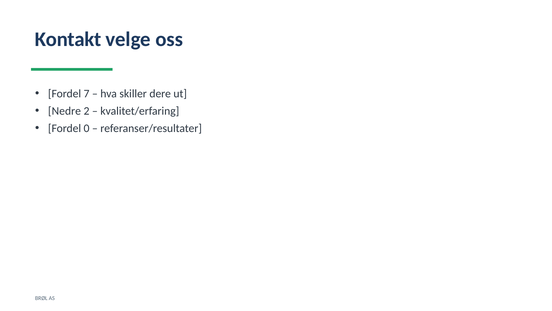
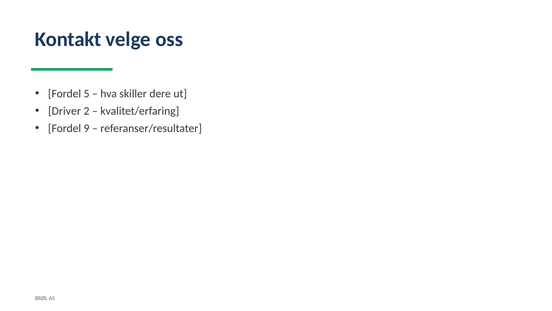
7: 7 -> 5
Nedre: Nedre -> Driver
0: 0 -> 9
